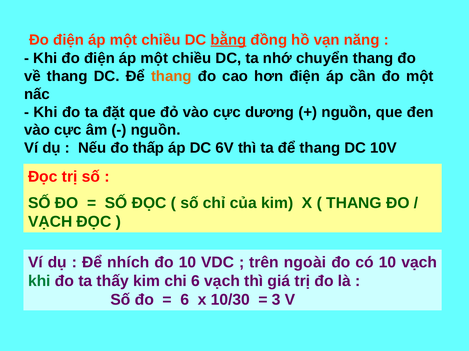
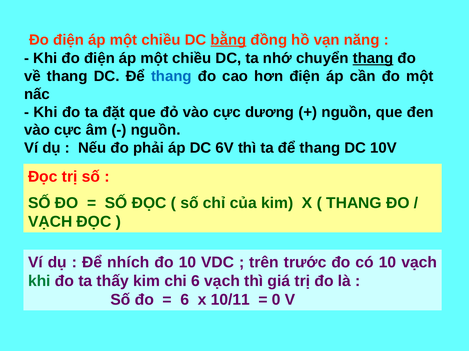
thang at (373, 58) underline: none -> present
thang at (171, 76) colour: orange -> blue
thấp: thấp -> phải
ngoài: ngoài -> trước
10/30: 10/30 -> 10/11
3: 3 -> 0
